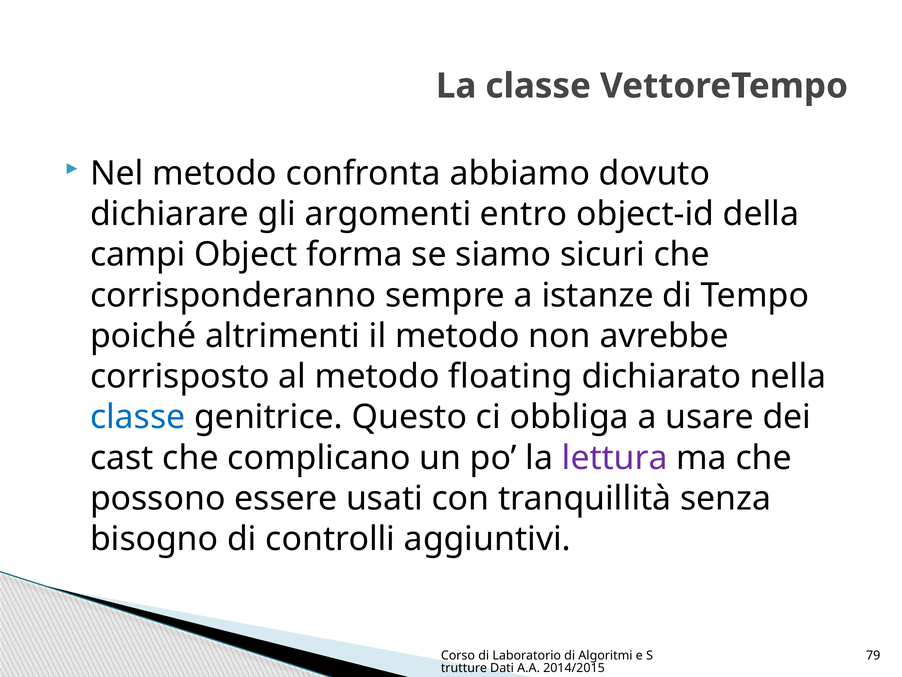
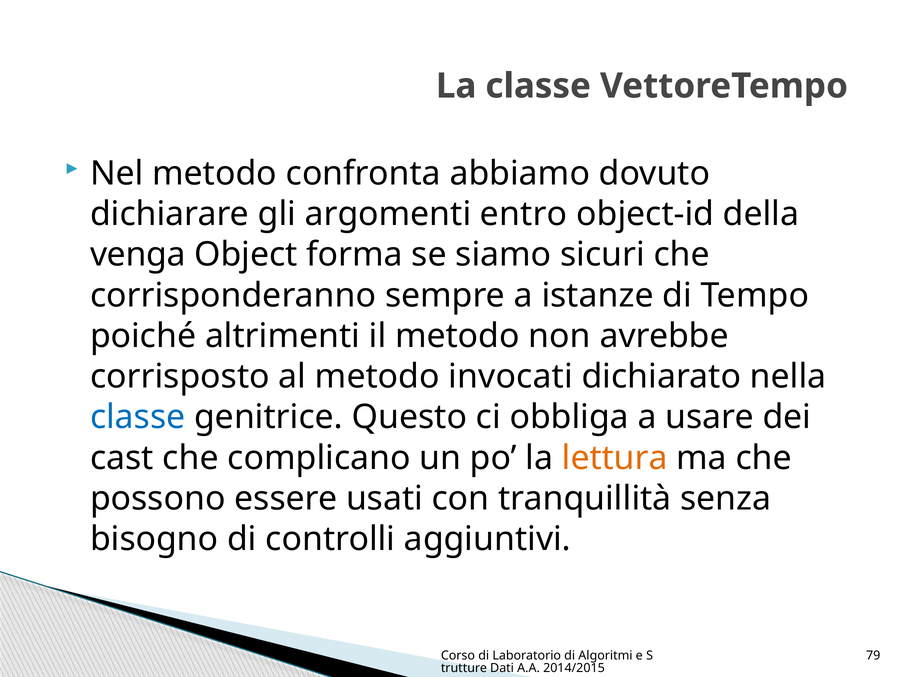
campi: campi -> venga
floating: floating -> invocati
lettura colour: purple -> orange
